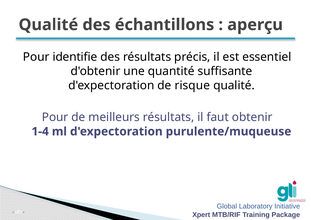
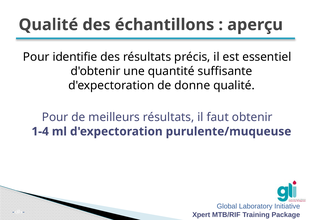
risque: risque -> donne
